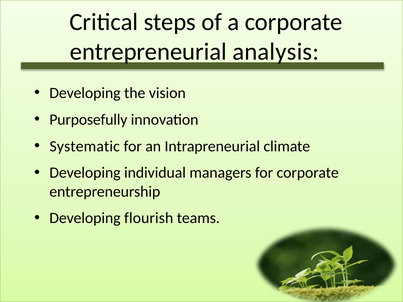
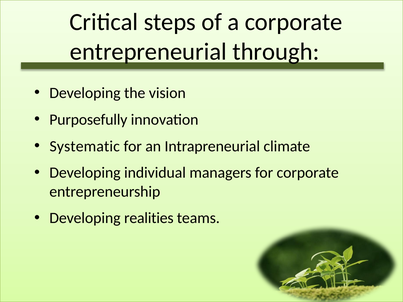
analysis: analysis -> through
flourish: flourish -> realities
